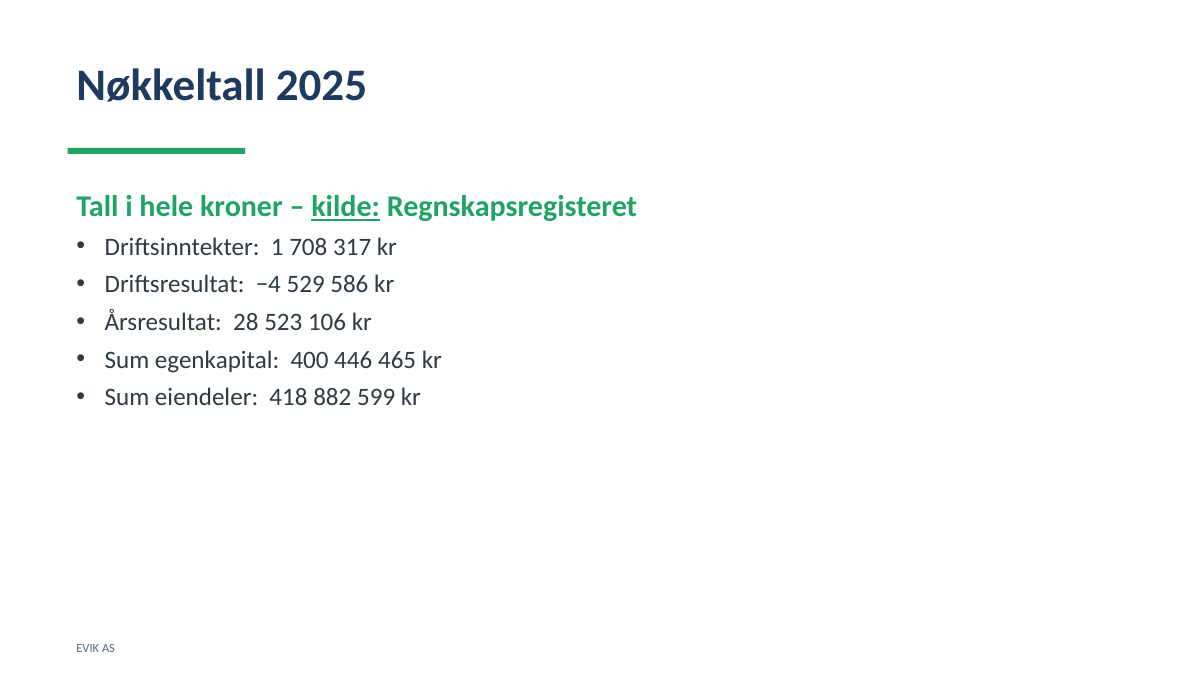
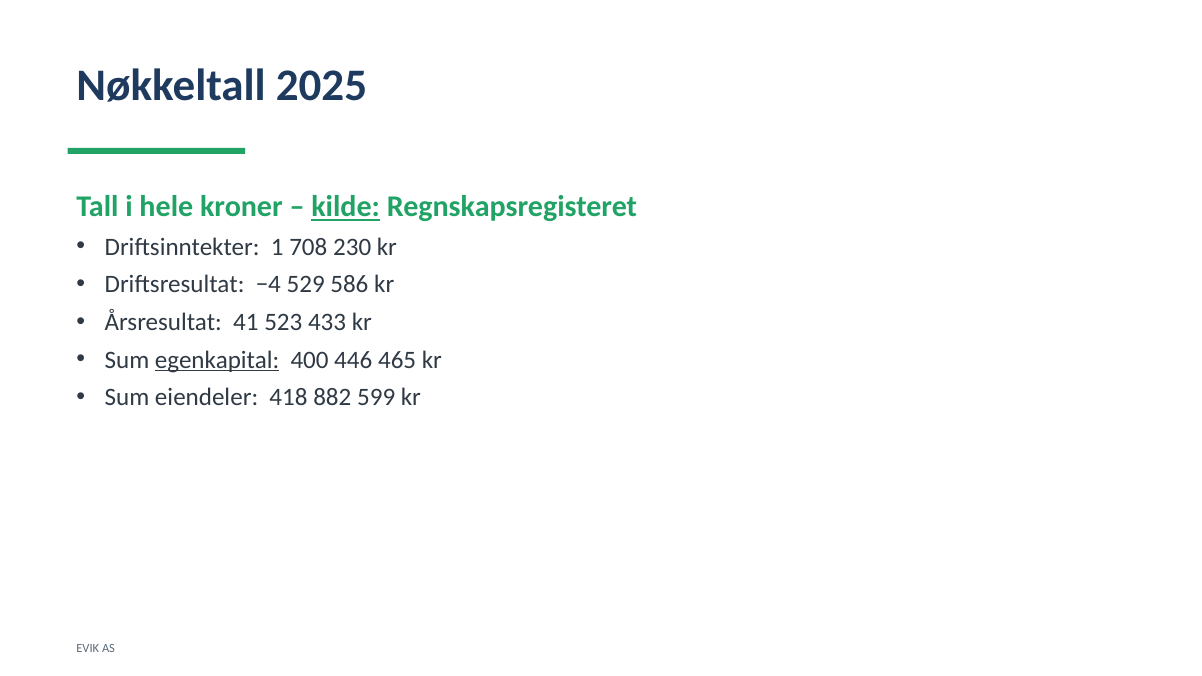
317: 317 -> 230
28: 28 -> 41
106: 106 -> 433
egenkapital underline: none -> present
